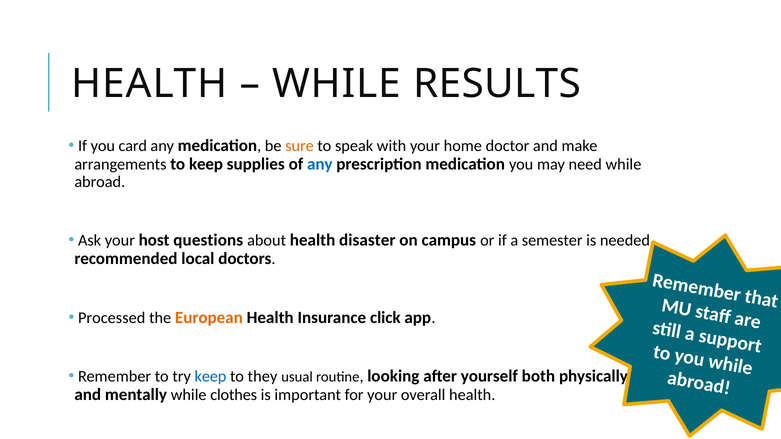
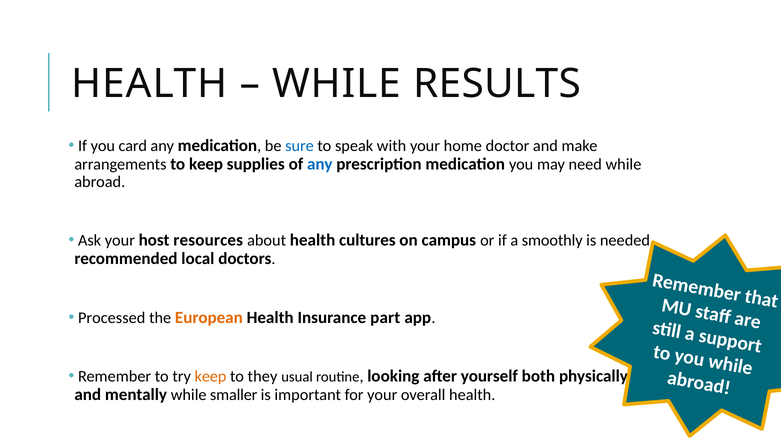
sure colour: orange -> blue
questions: questions -> resources
disaster: disaster -> cultures
semester: semester -> smoothly
click: click -> part
keep at (210, 377) colour: blue -> orange
clothes: clothes -> smaller
